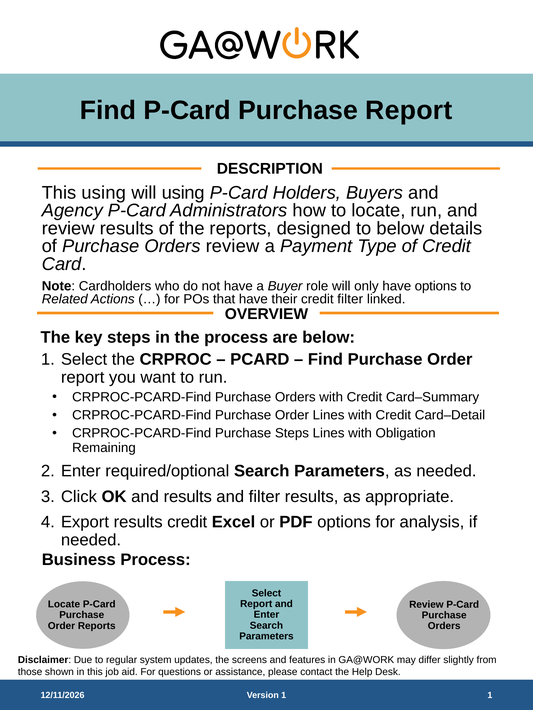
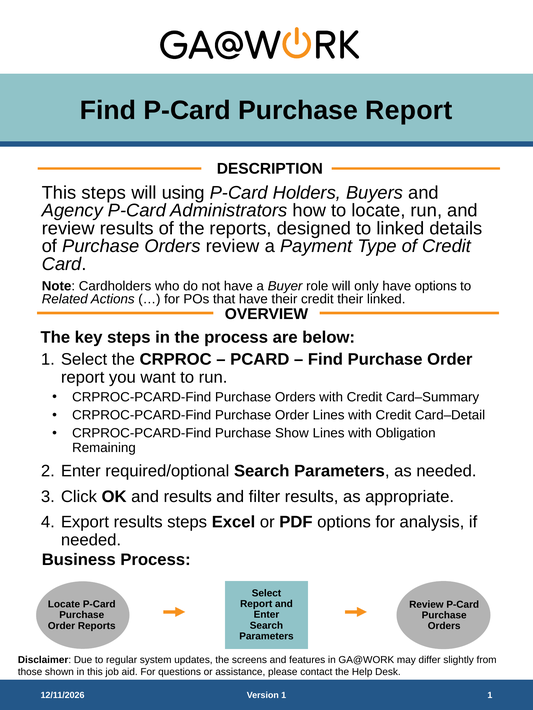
This using: using -> steps
to below: below -> linked
credit filter: filter -> their
Purchase Steps: Steps -> Show
results credit: credit -> steps
